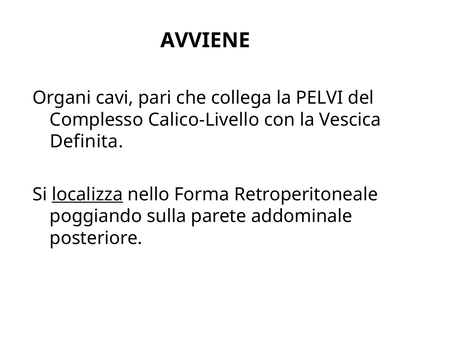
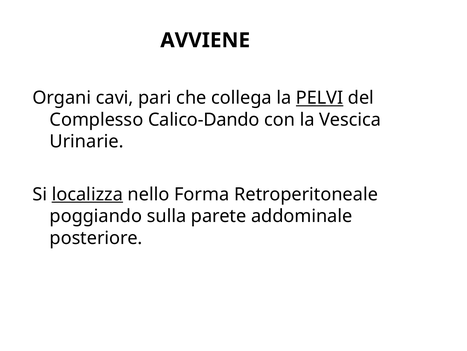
PELVI underline: none -> present
Calico-Livello: Calico-Livello -> Calico-Dando
Definita: Definita -> Urinarie
